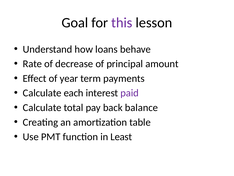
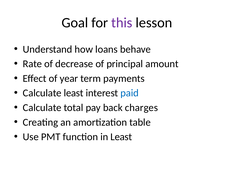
Calculate each: each -> least
paid colour: purple -> blue
balance: balance -> charges
